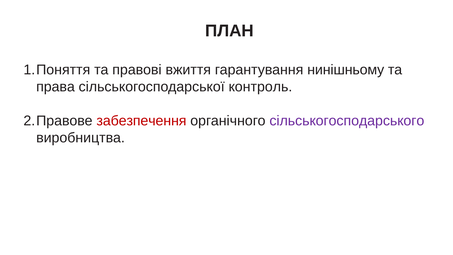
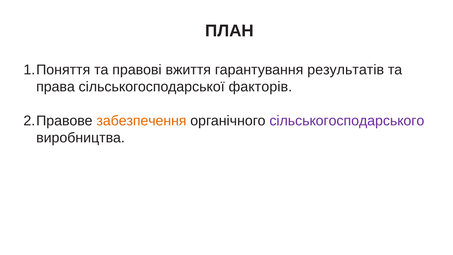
нинішньому: нинішньому -> результатів
контроль: контроль -> факторів
забезпечення colour: red -> orange
